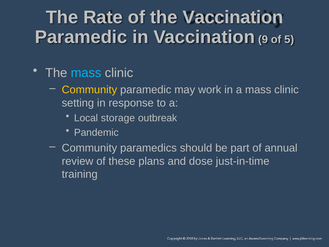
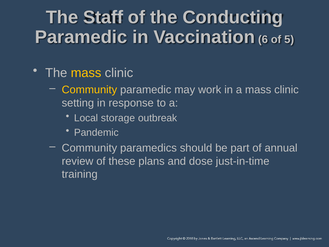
Rate: Rate -> Staff
the Vaccination: Vaccination -> Conducting
9: 9 -> 6
mass at (86, 73) colour: light blue -> yellow
